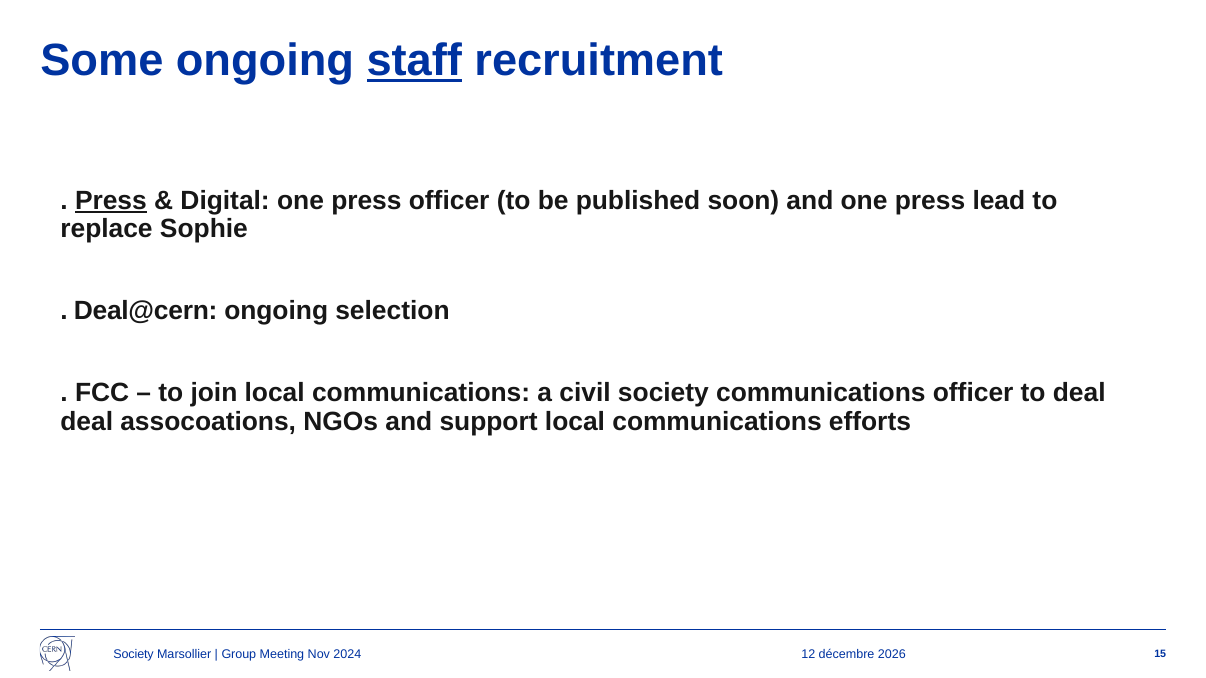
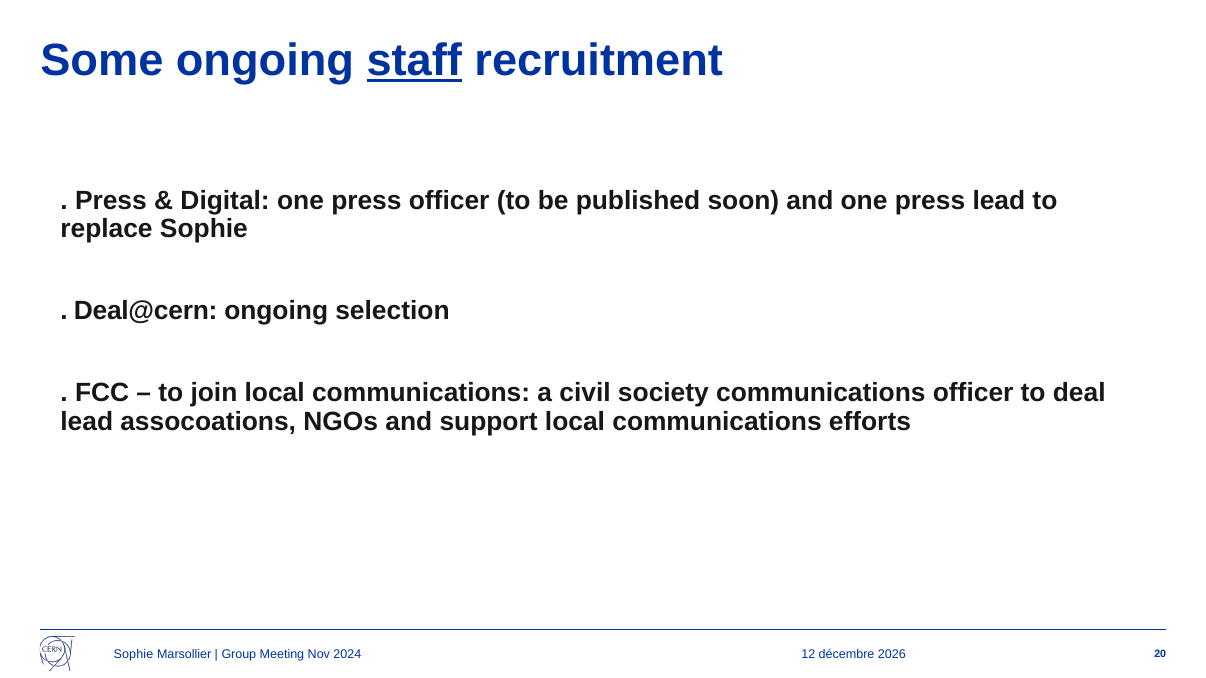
Press at (111, 201) underline: present -> none
deal at (87, 422): deal -> lead
Society at (134, 654): Society -> Sophie
15: 15 -> 20
